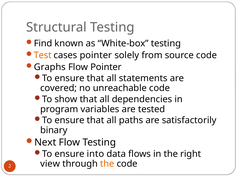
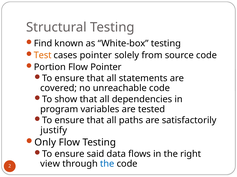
Graphs: Graphs -> Portion
binary: binary -> justify
Next: Next -> Only
into: into -> said
the at (107, 164) colour: orange -> blue
